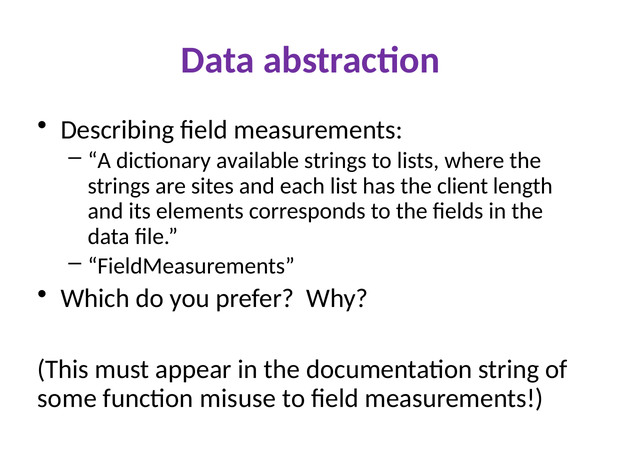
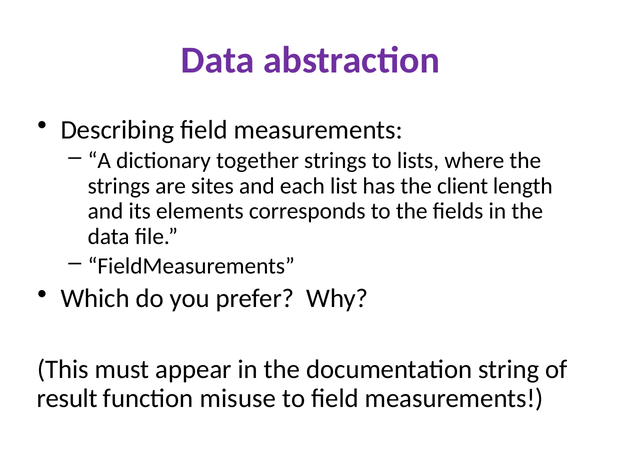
available: available -> together
some: some -> result
